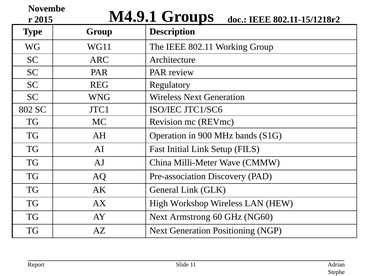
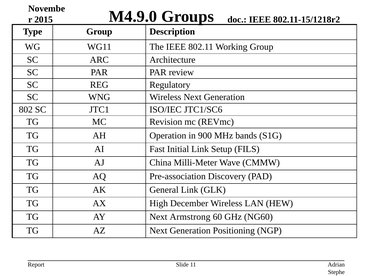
M4.9.1: M4.9.1 -> M4.9.0
Workshop: Workshop -> December
